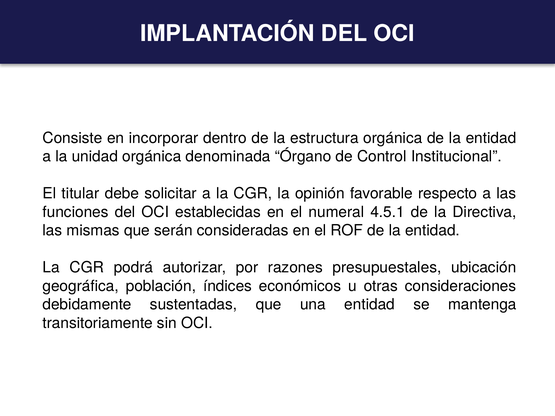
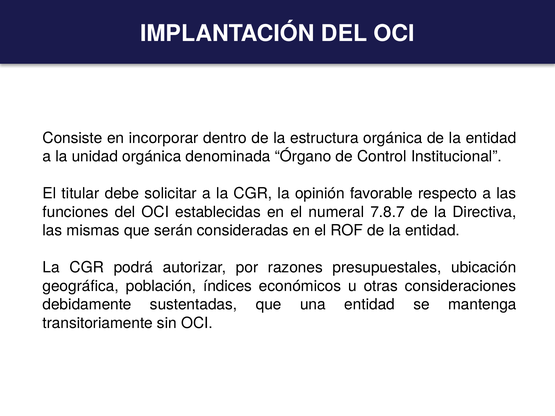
4.5.1: 4.5.1 -> 7.8.7
